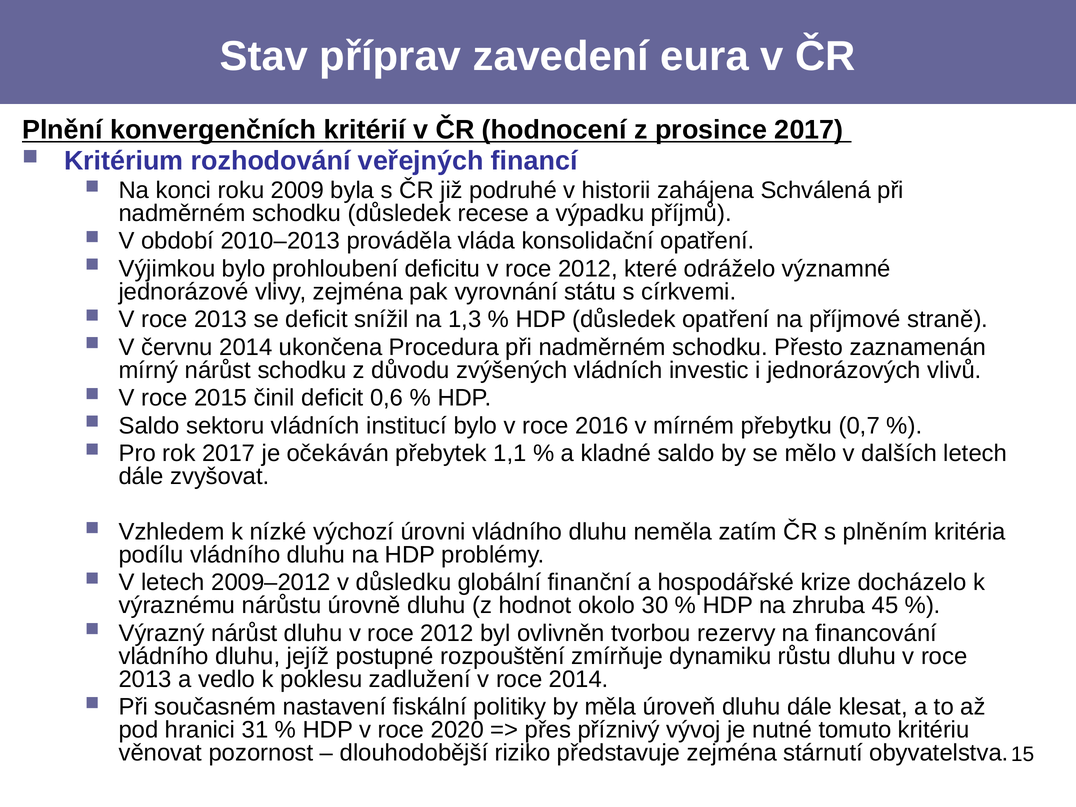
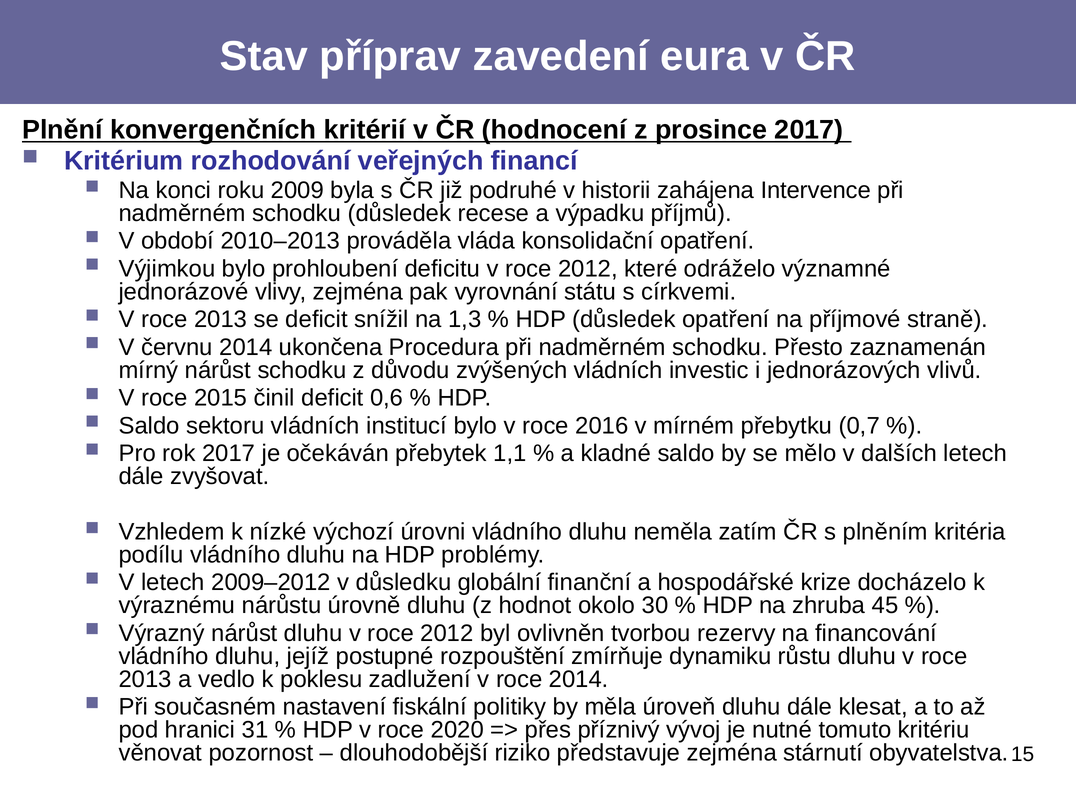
Schválená: Schválená -> Intervence
